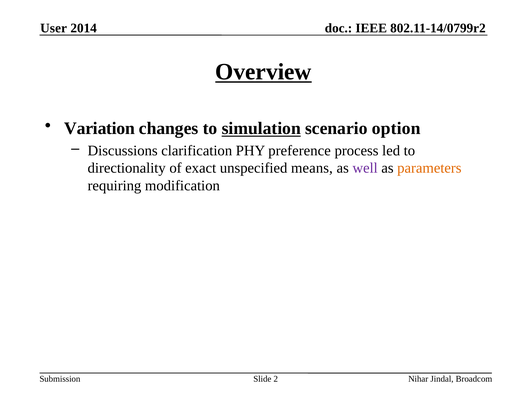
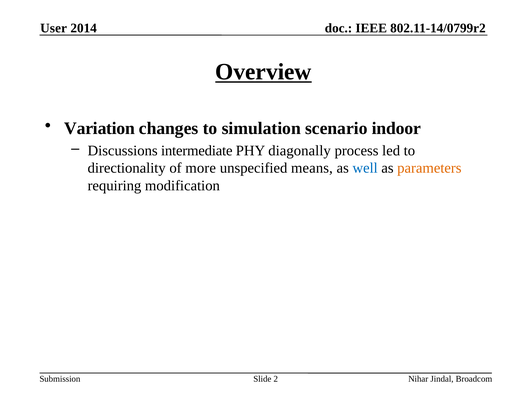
simulation underline: present -> none
option: option -> indoor
clarification: clarification -> intermediate
preference: preference -> diagonally
exact: exact -> more
well colour: purple -> blue
